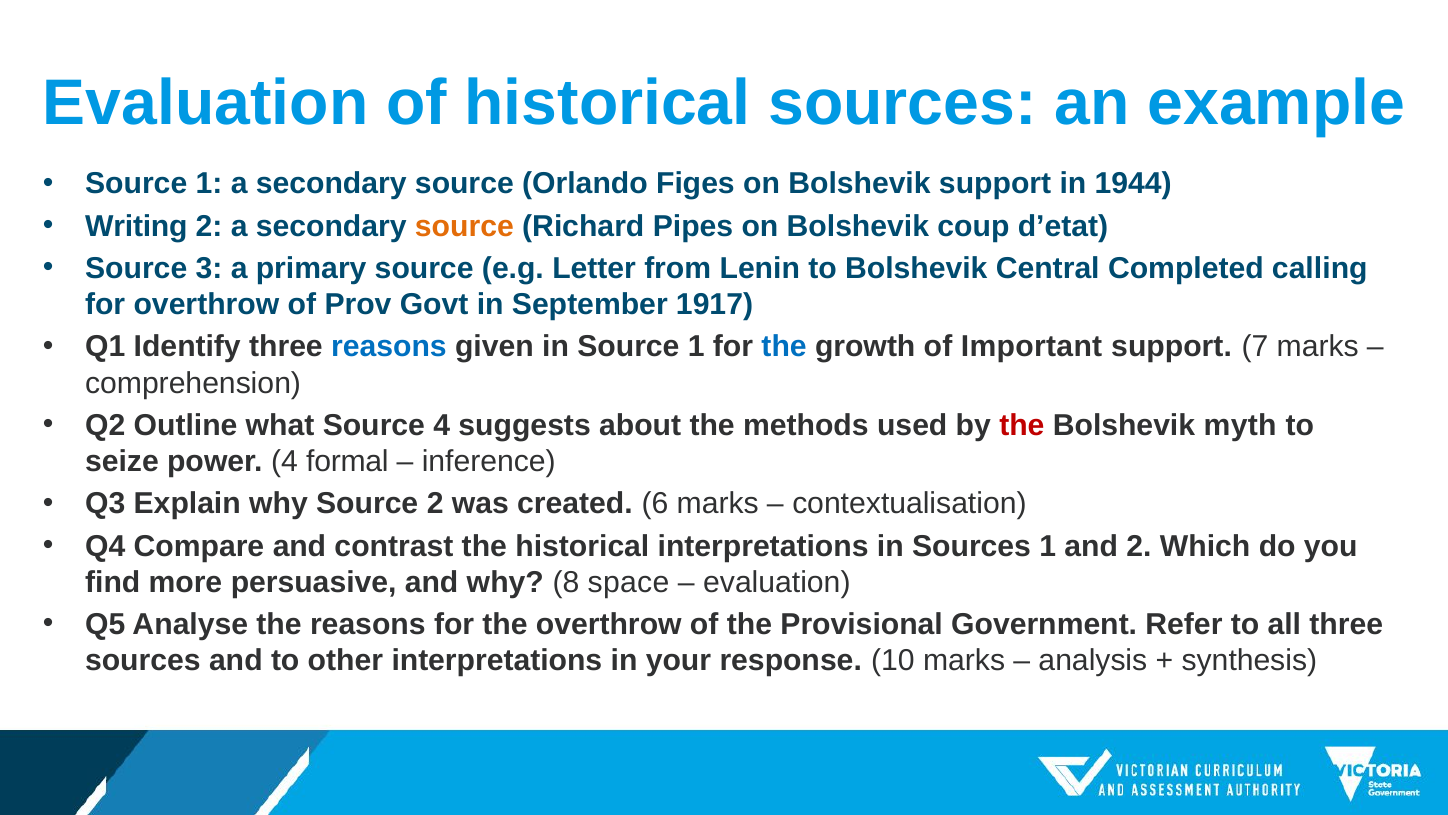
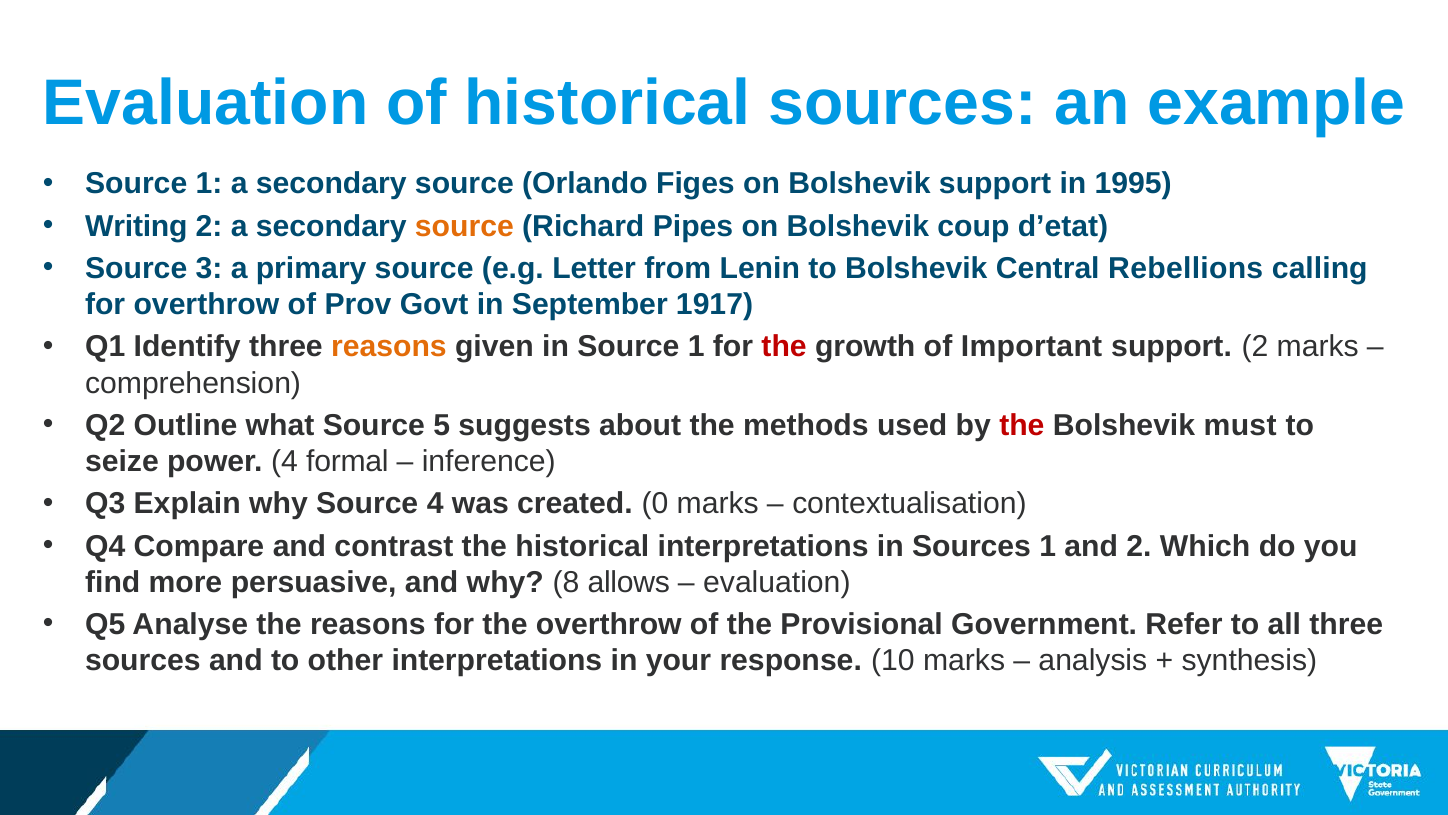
1944: 1944 -> 1995
Completed: Completed -> Rebellions
reasons at (389, 347) colour: blue -> orange
the at (784, 347) colour: blue -> red
support 7: 7 -> 2
Source 4: 4 -> 5
myth: myth -> must
Source 2: 2 -> 4
6: 6 -> 0
space: space -> allows
